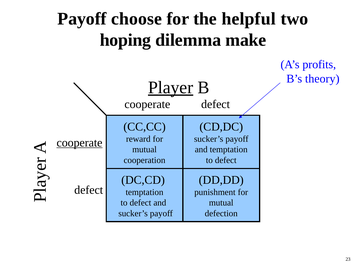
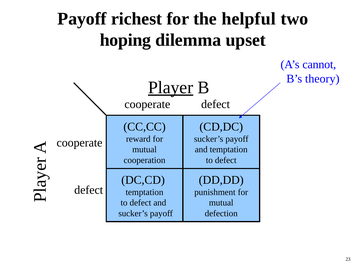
choose: choose -> richest
make: make -> upset
profits: profits -> cannot
cooperate at (80, 142) underline: present -> none
